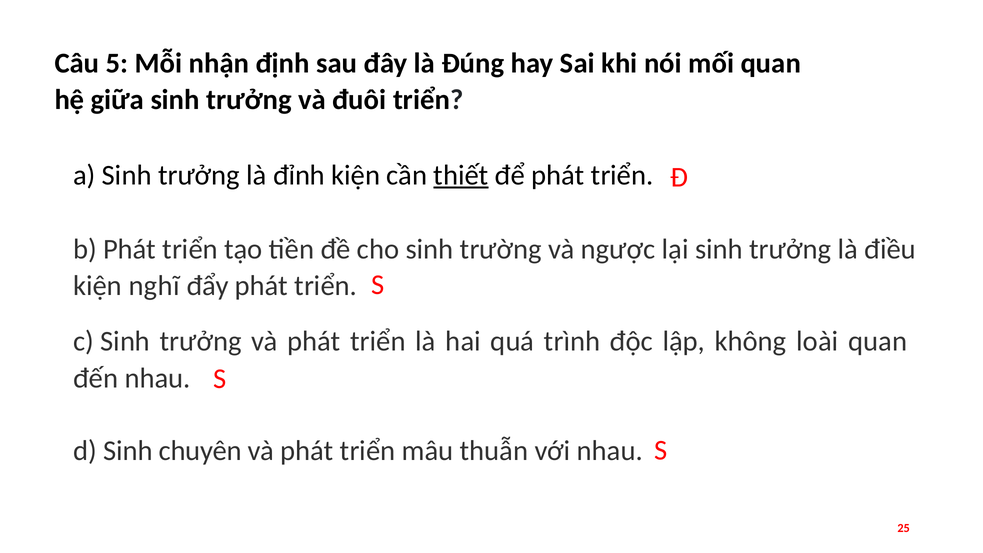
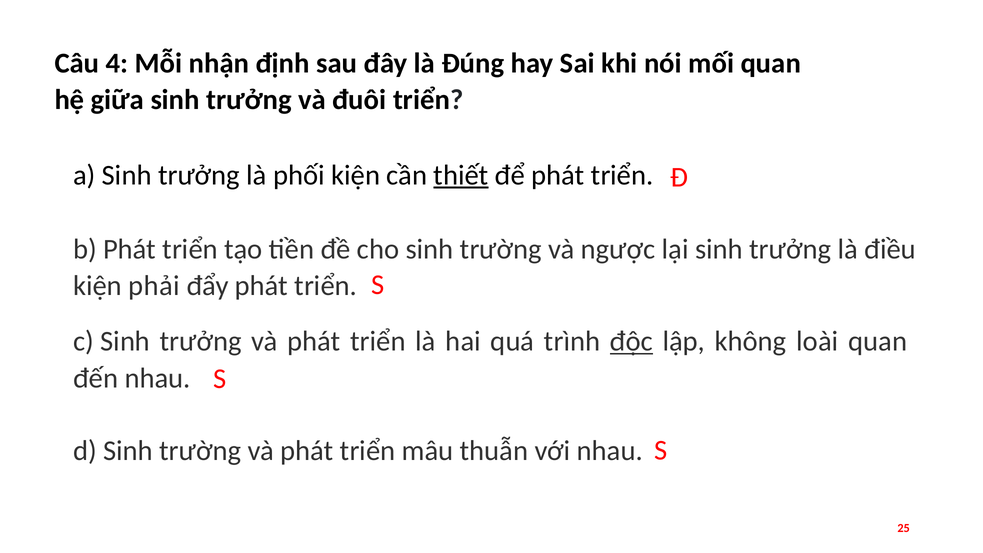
5: 5 -> 4
đỉnh: đỉnh -> phối
nghĩ: nghĩ -> phải
độc underline: none -> present
d Sinh chuyên: chuyên -> trường
